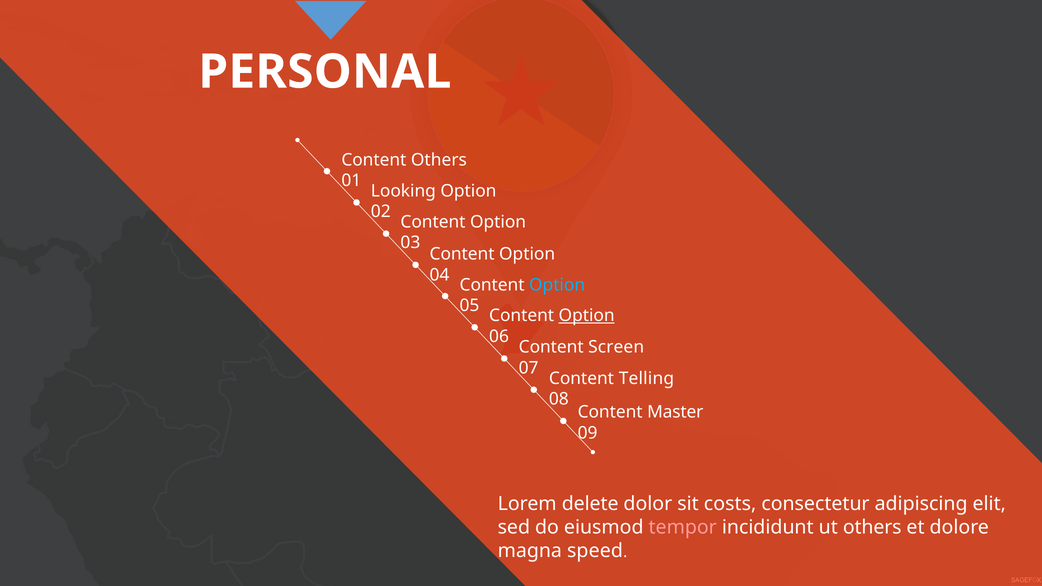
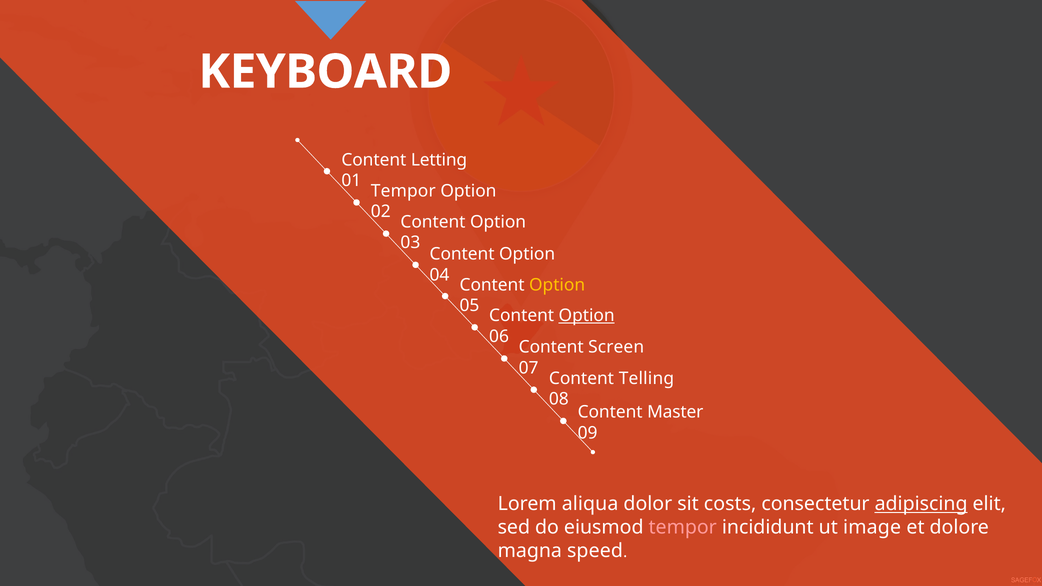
PERSONAL: PERSONAL -> KEYBOARD
Content Others: Others -> Letting
Looking at (403, 191): Looking -> Tempor
Option at (557, 285) colour: light blue -> yellow
delete: delete -> aliqua
adipiscing underline: none -> present
ut others: others -> image
